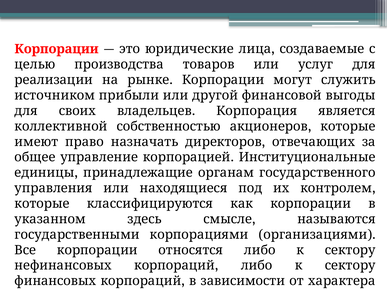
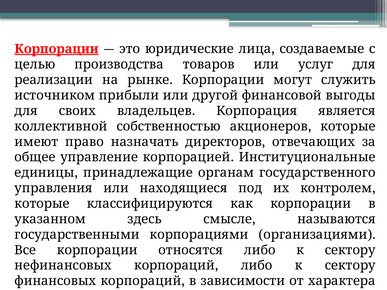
Корпорации at (57, 49) underline: none -> present
